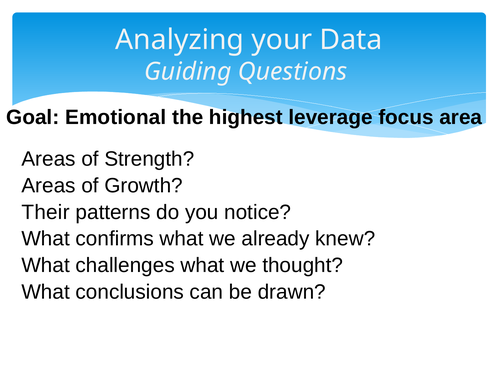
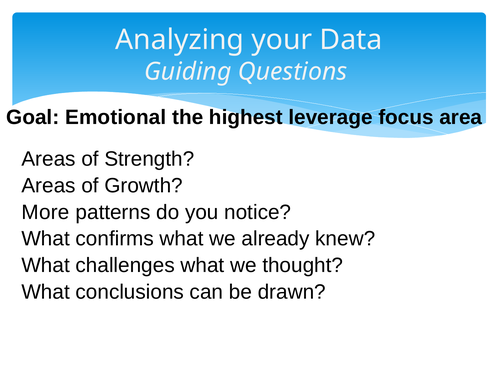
Their: Their -> More
